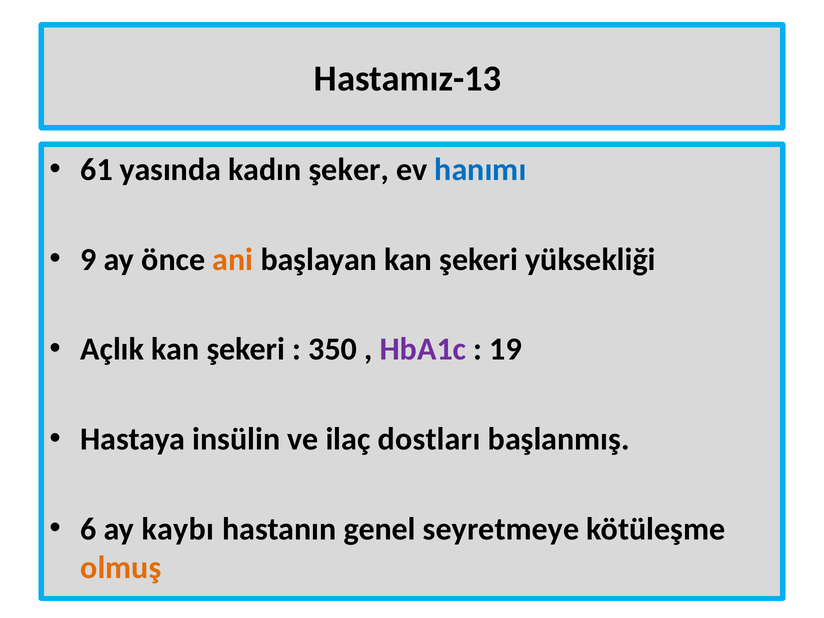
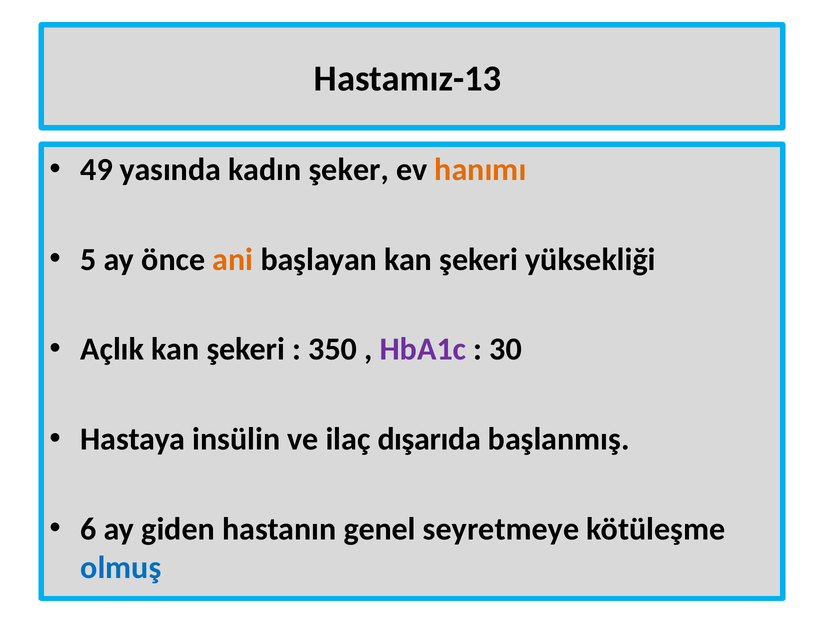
61: 61 -> 49
hanımı colour: blue -> orange
9: 9 -> 5
19: 19 -> 30
dostları: dostları -> dışarıda
kaybı: kaybı -> giden
olmuş colour: orange -> blue
